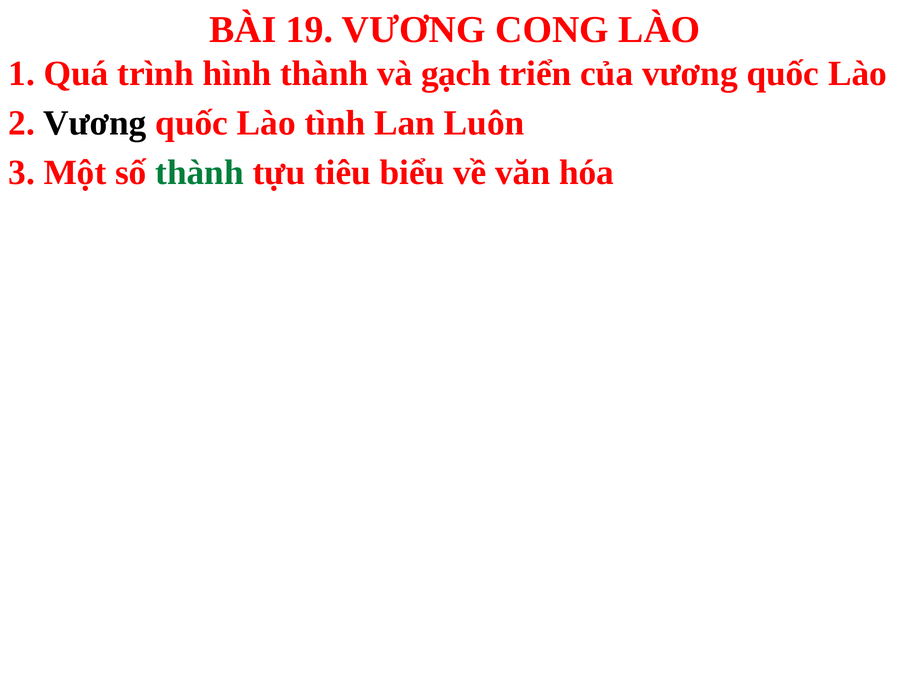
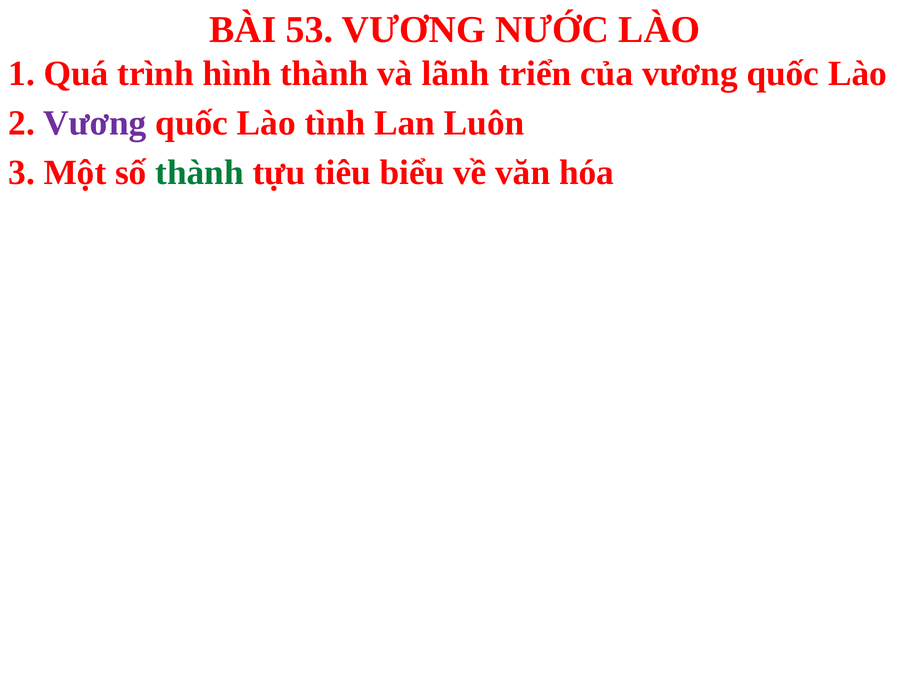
19: 19 -> 53
CONG: CONG -> NƯỚC
gạch: gạch -> lãnh
Vương at (95, 123) colour: black -> purple
